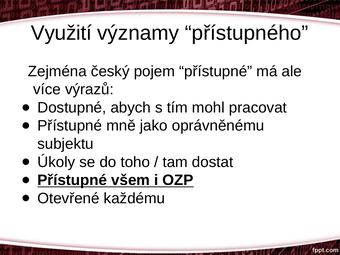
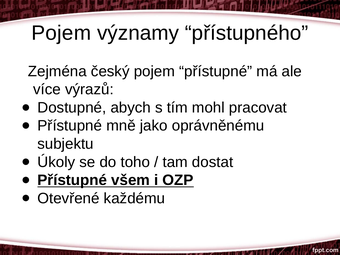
Využití at (61, 33): Využití -> Pojem
